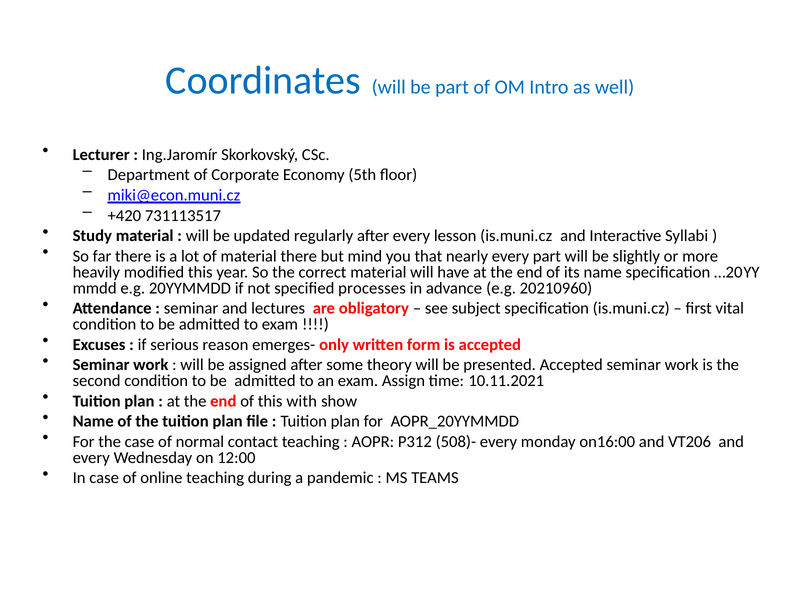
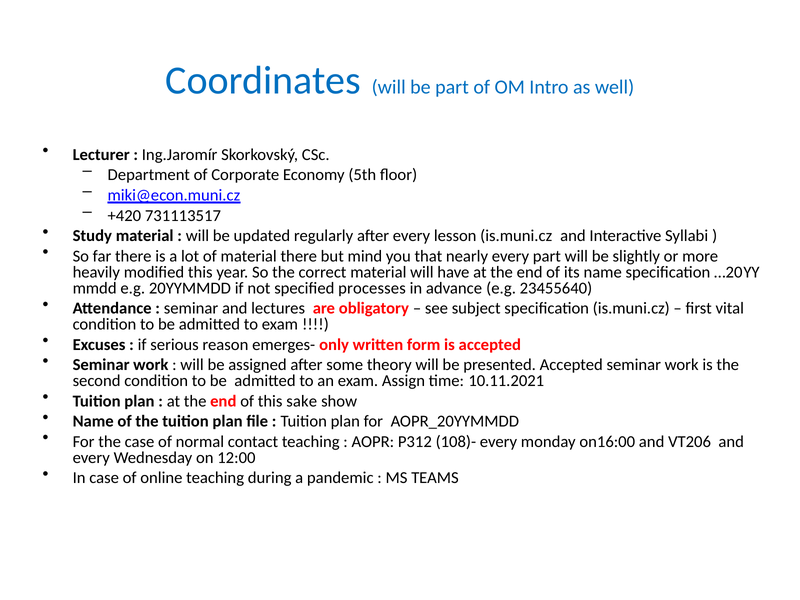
20210960: 20210960 -> 23455640
with: with -> sake
508)-: 508)- -> 108)-
